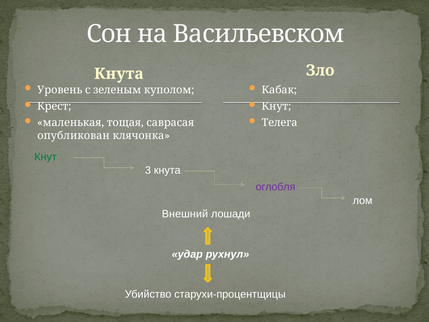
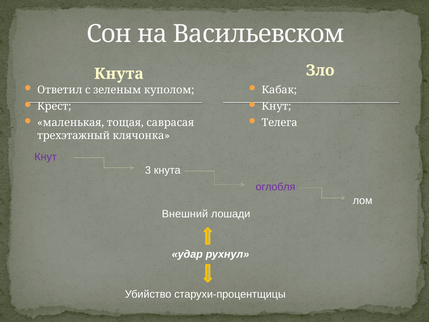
Уровень: Уровень -> Ответил
опубликован: опубликован -> трехэтажный
Кнут at (46, 157) colour: green -> purple
